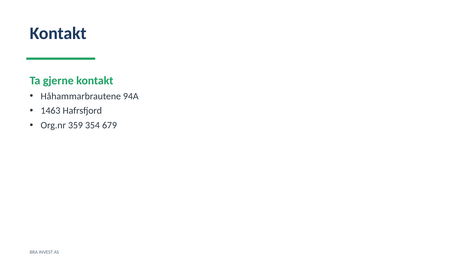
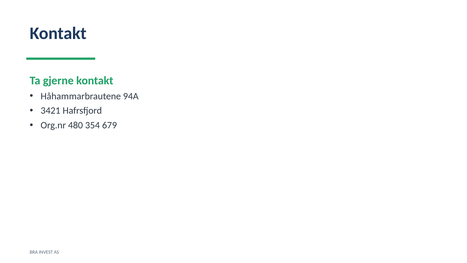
1463: 1463 -> 3421
359: 359 -> 480
